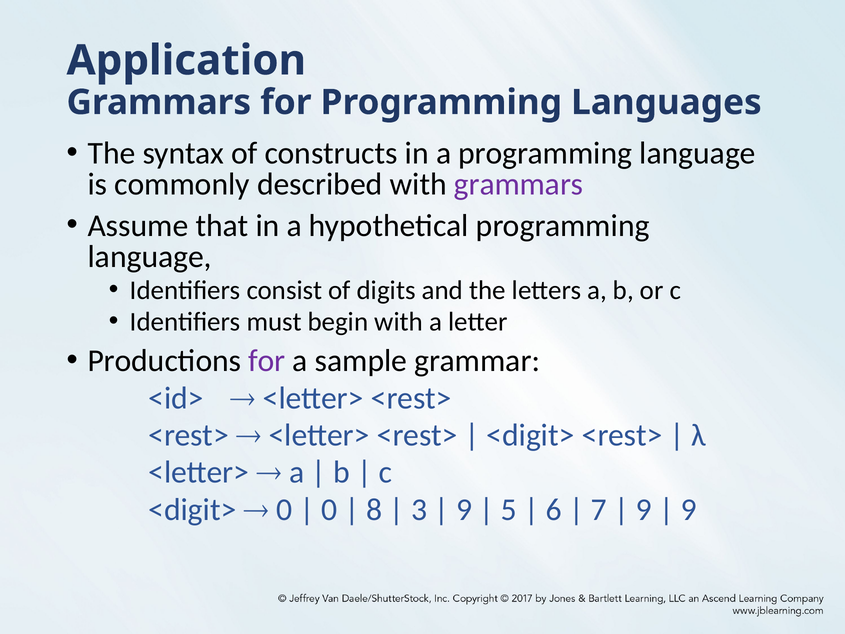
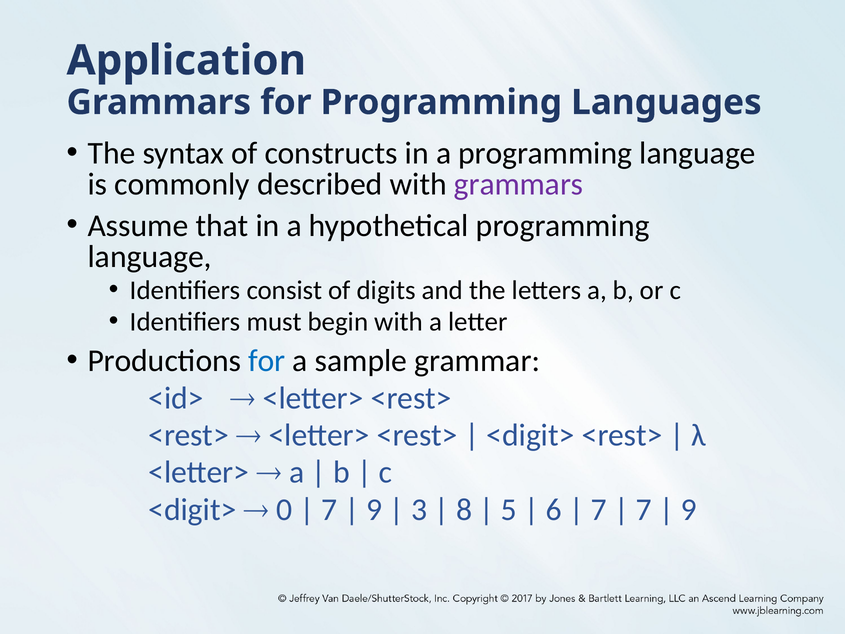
for at (267, 361) colour: purple -> blue
0 at (329, 509): 0 -> 7
8 at (374, 509): 8 -> 9
9 at (464, 509): 9 -> 8
9 at (644, 509): 9 -> 7
